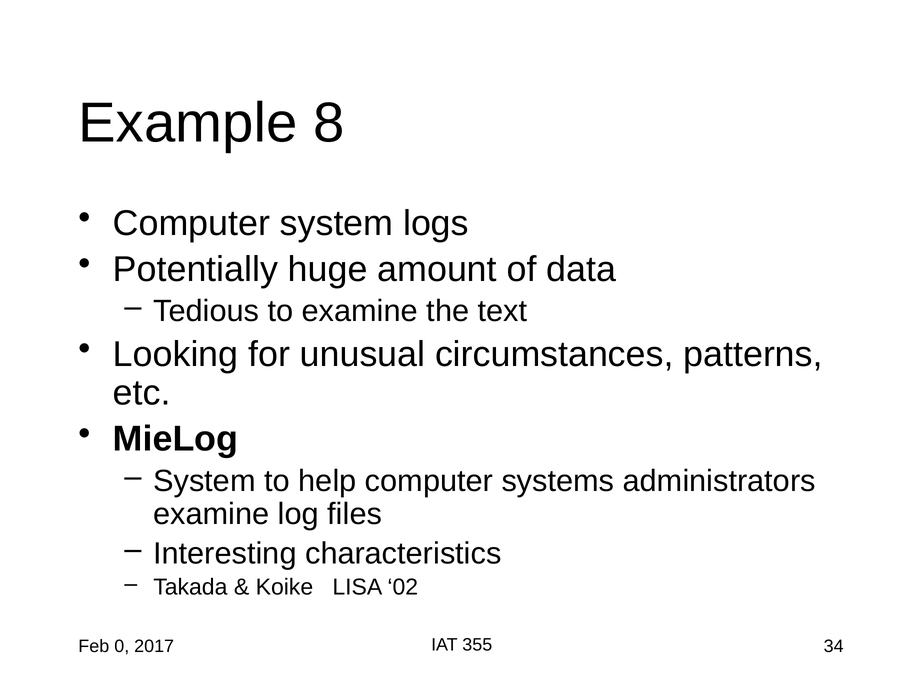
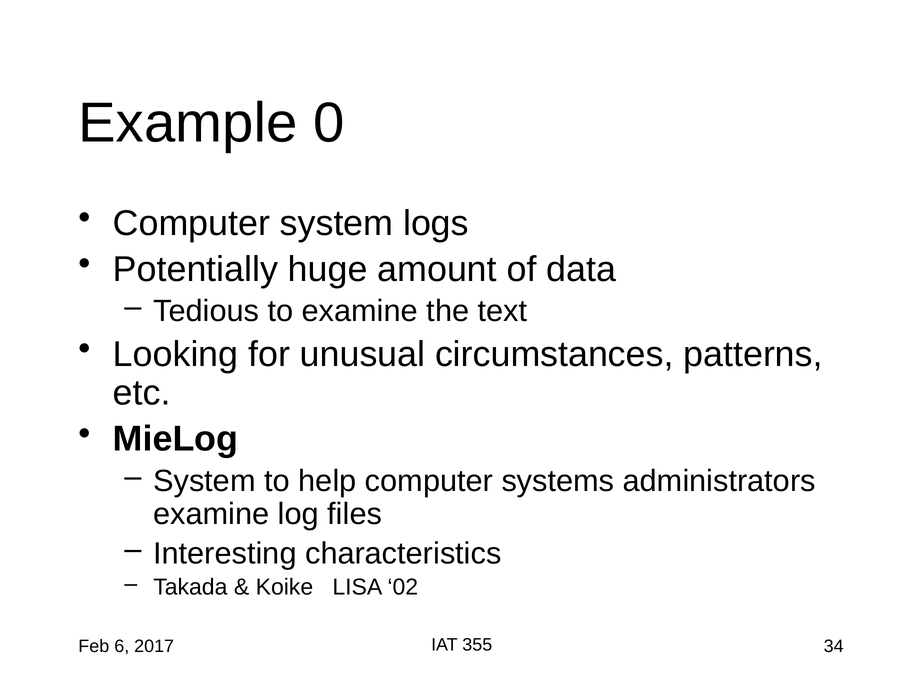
8: 8 -> 0
0: 0 -> 6
